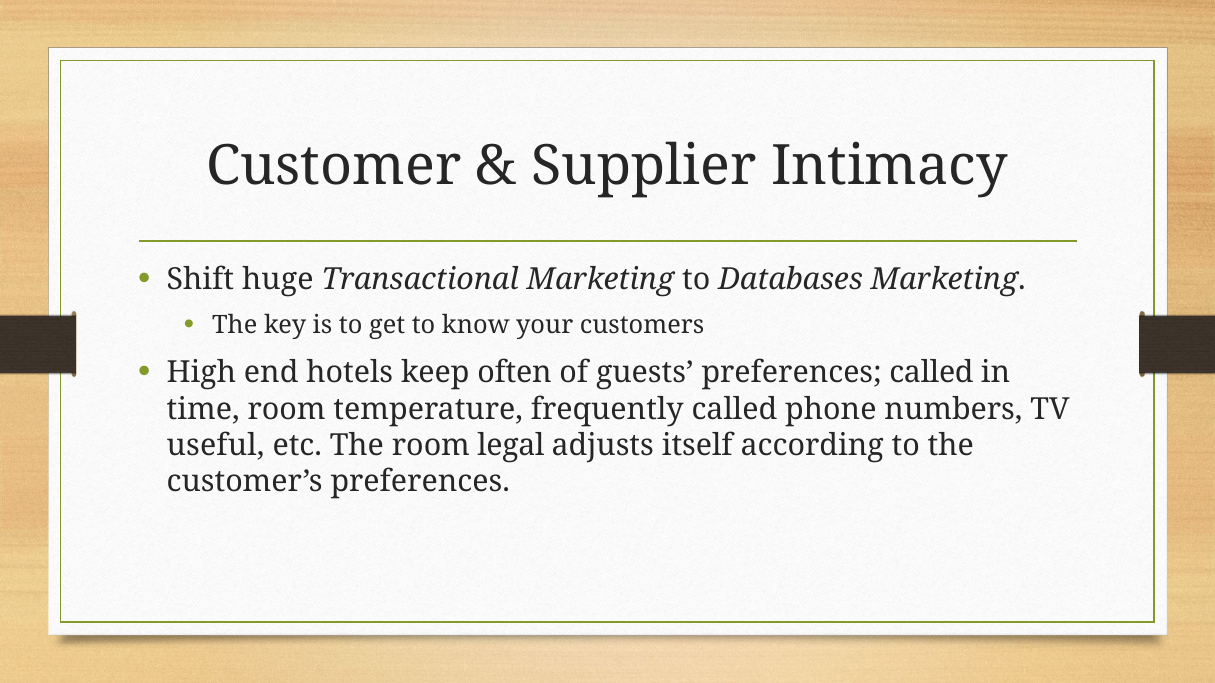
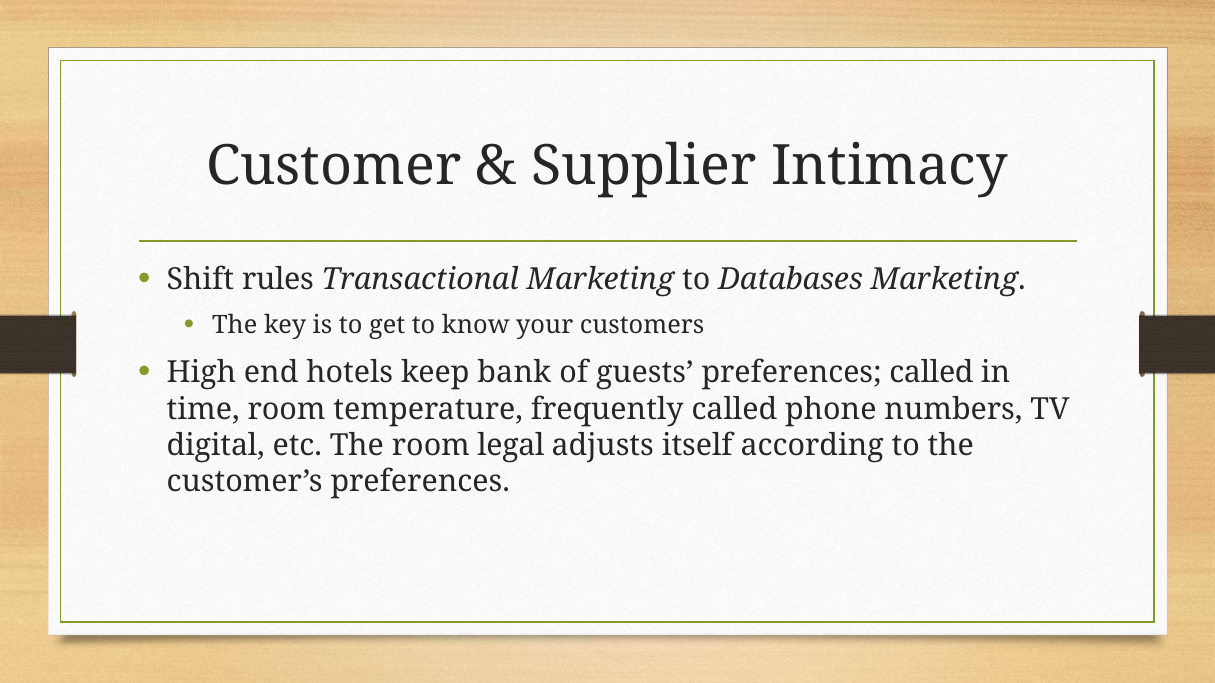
huge: huge -> rules
often: often -> bank
useful: useful -> digital
